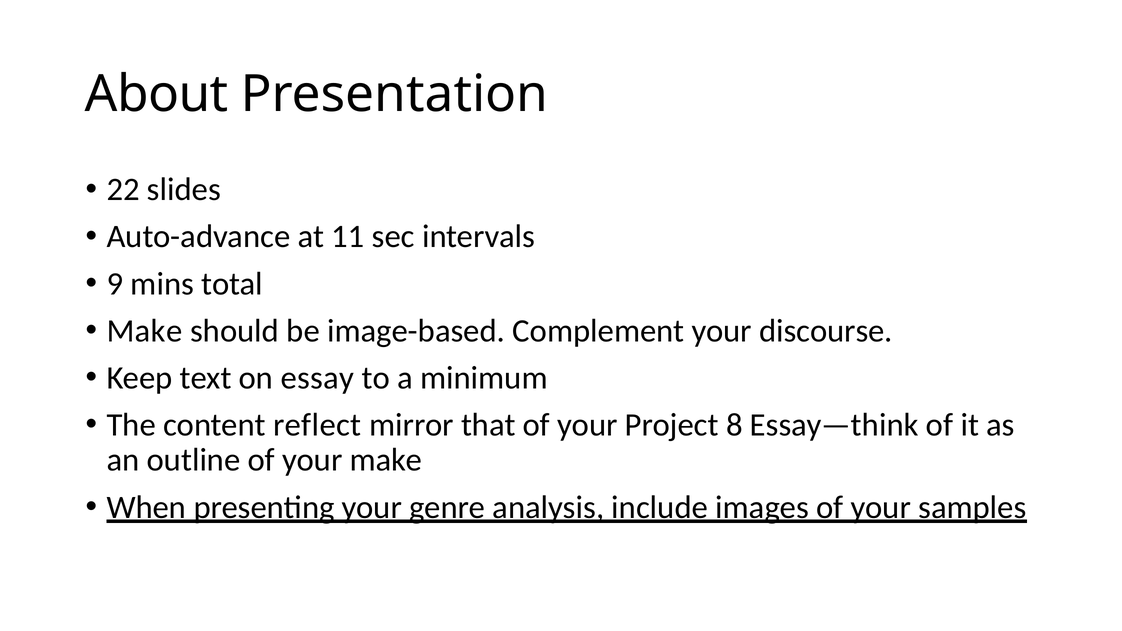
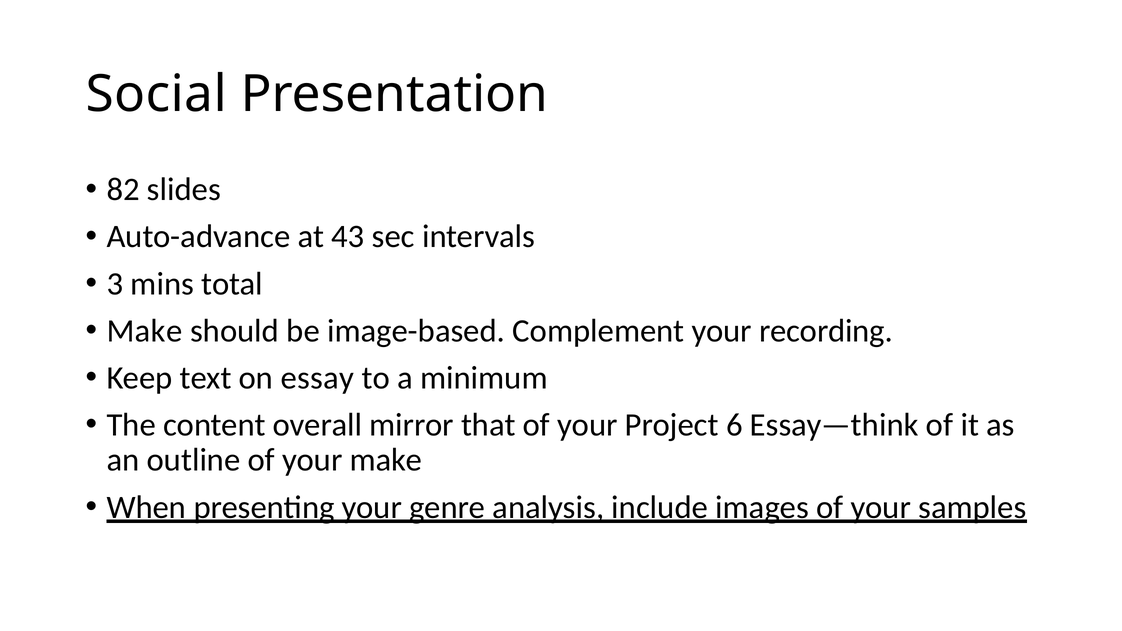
About: About -> Social
22: 22 -> 82
11: 11 -> 43
9: 9 -> 3
discourse: discourse -> recording
reflect: reflect -> overall
8: 8 -> 6
